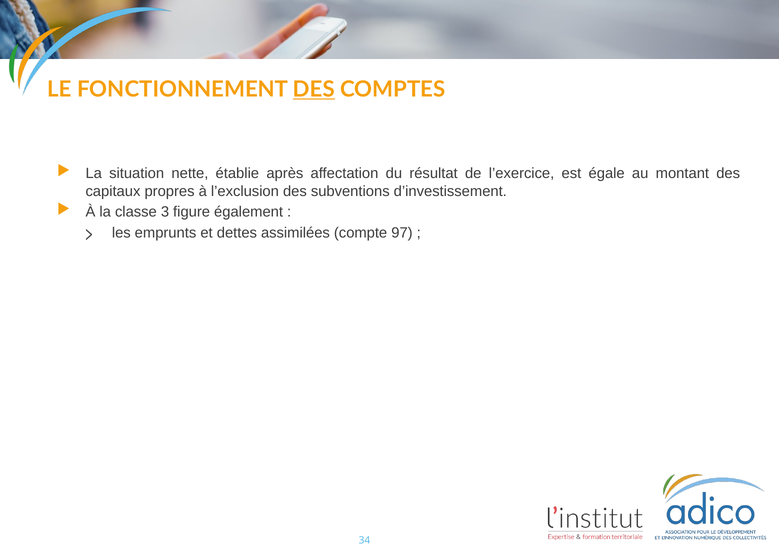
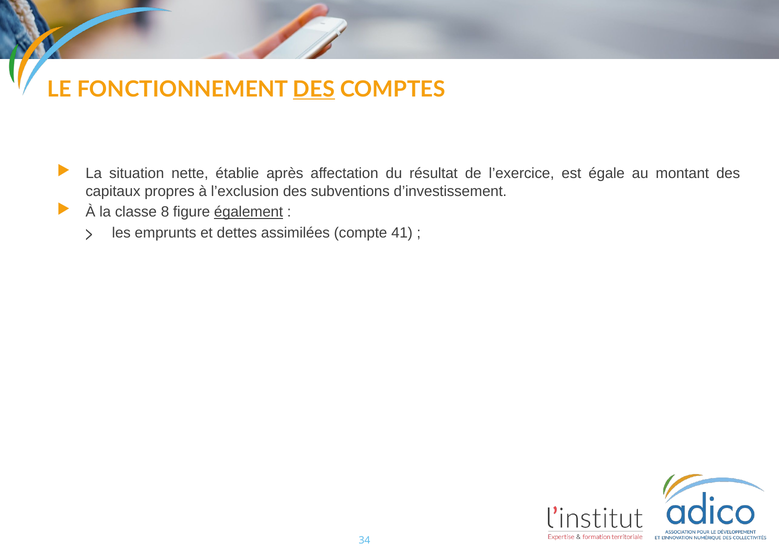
3: 3 -> 8
également underline: none -> present
97: 97 -> 41
